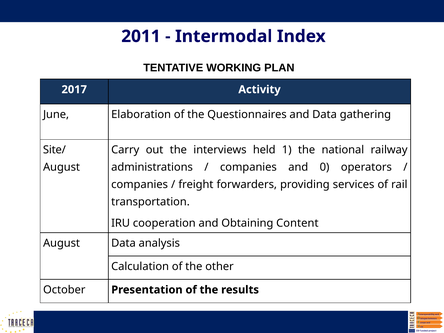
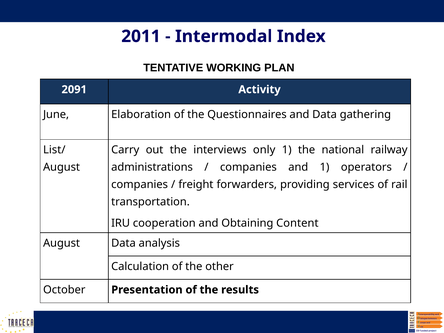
2017: 2017 -> 2091
Site/: Site/ -> List/
held: held -> only
and 0: 0 -> 1
